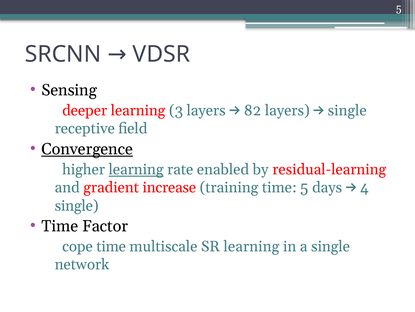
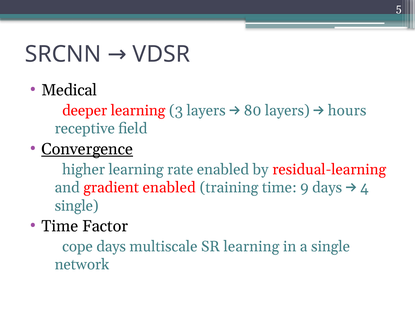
Sensing: Sensing -> Medical
82: 82 -> 80
single at (347, 110): single -> hours
learning at (136, 169) underline: present -> none
gradient increase: increase -> enabled
time 5: 5 -> 9
cope time: time -> days
